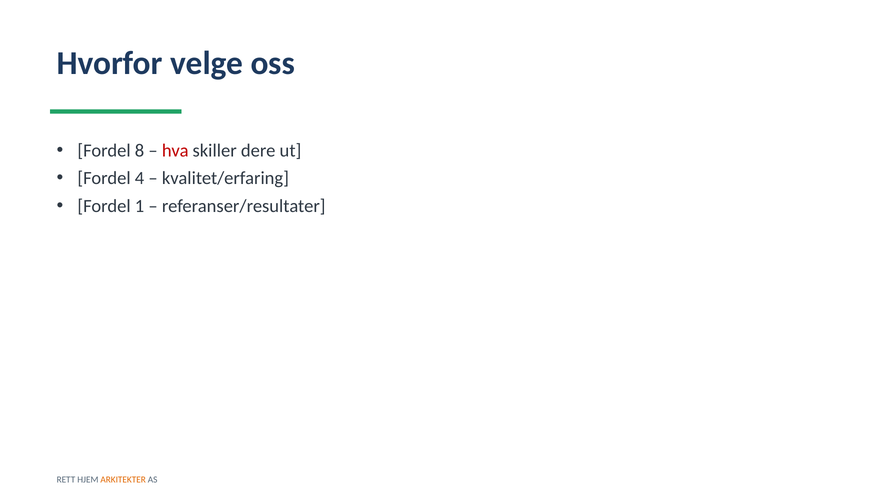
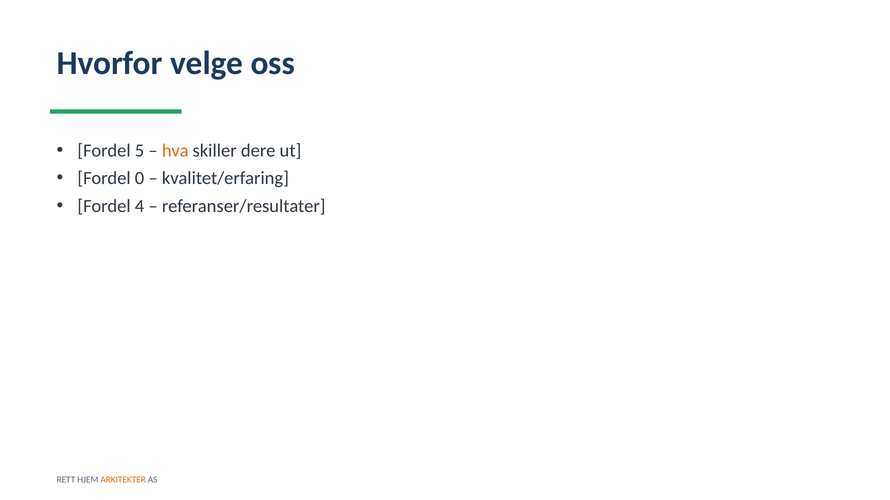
8: 8 -> 5
hva colour: red -> orange
4: 4 -> 0
1: 1 -> 4
